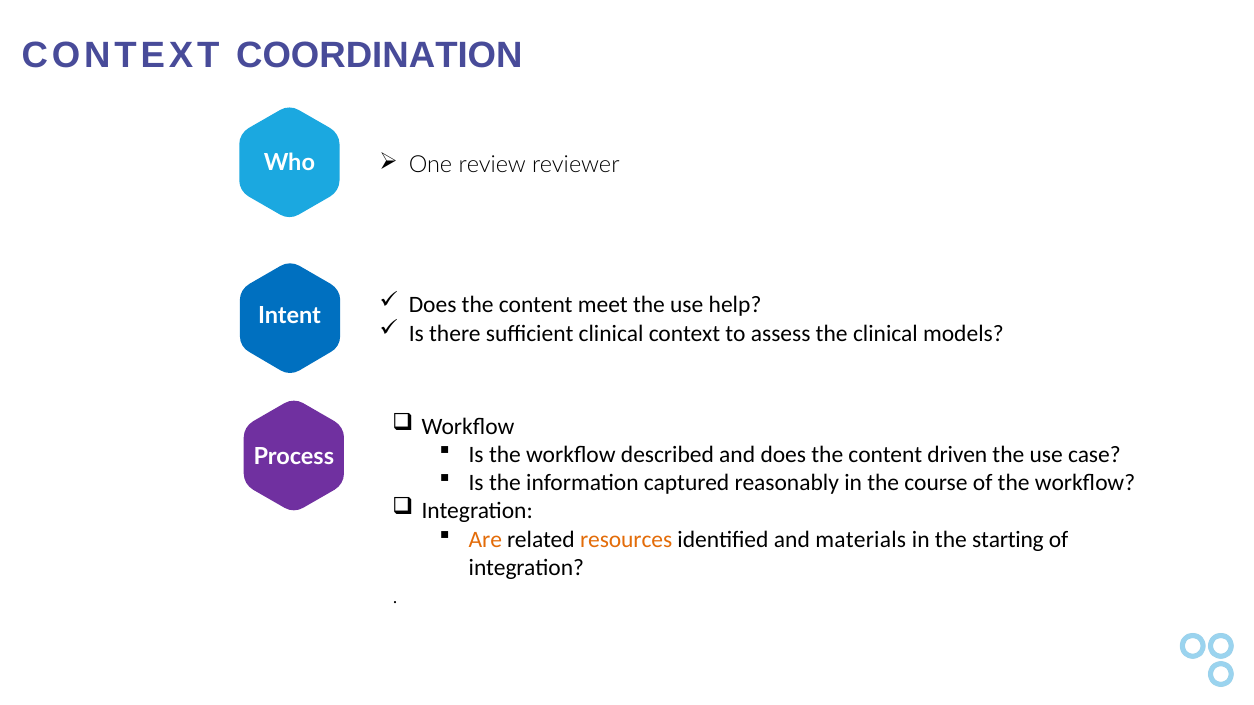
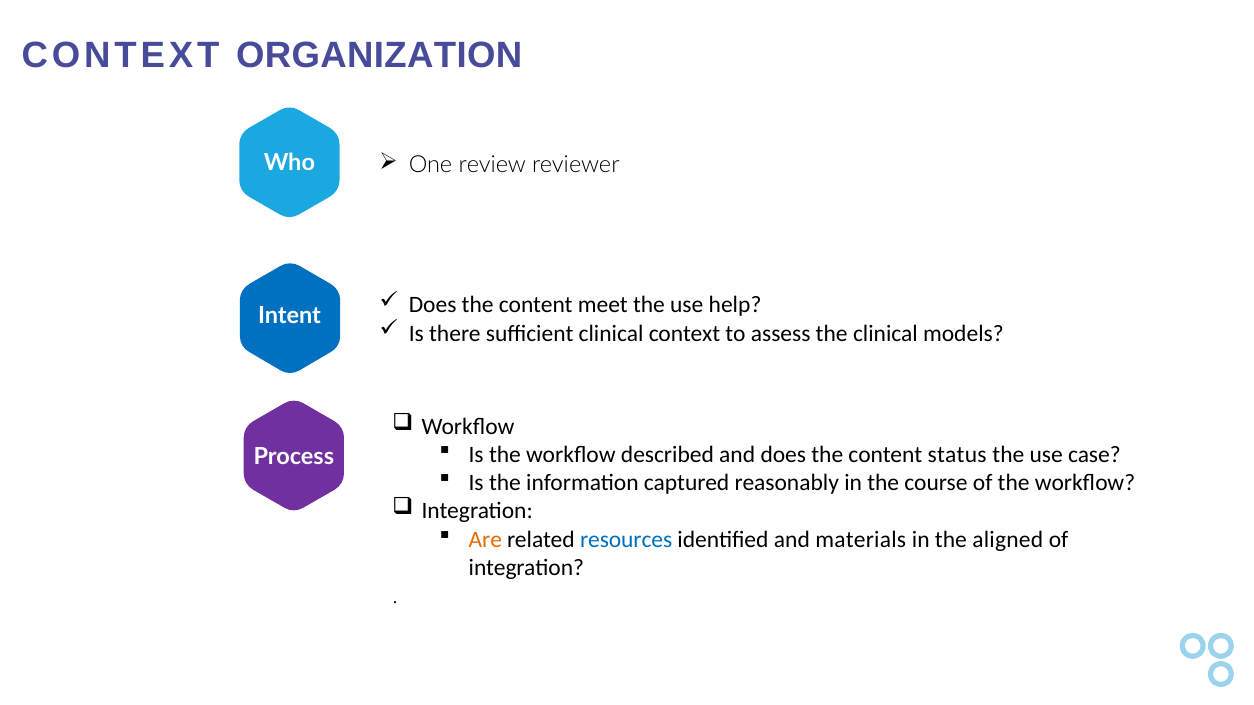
COORDINATION: COORDINATION -> ORGANIZATION
driven: driven -> status
resources colour: orange -> blue
starting: starting -> aligned
